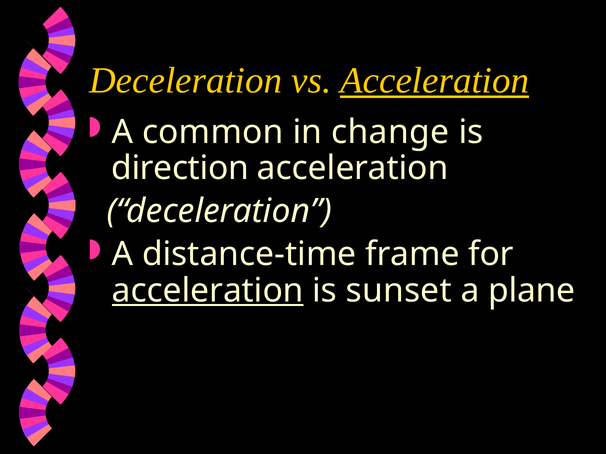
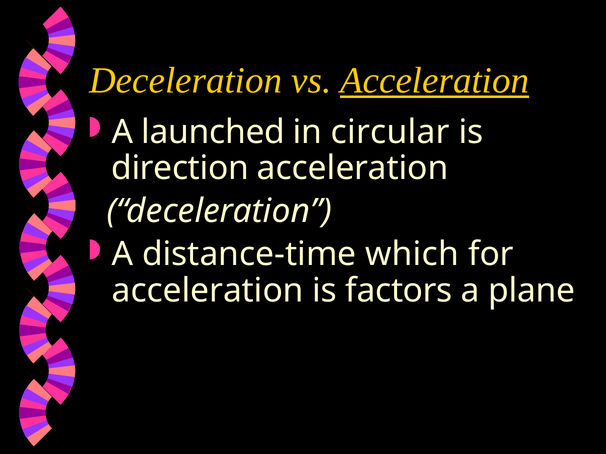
common: common -> launched
change: change -> circular
frame: frame -> which
acceleration at (208, 291) underline: present -> none
sunset: sunset -> factors
